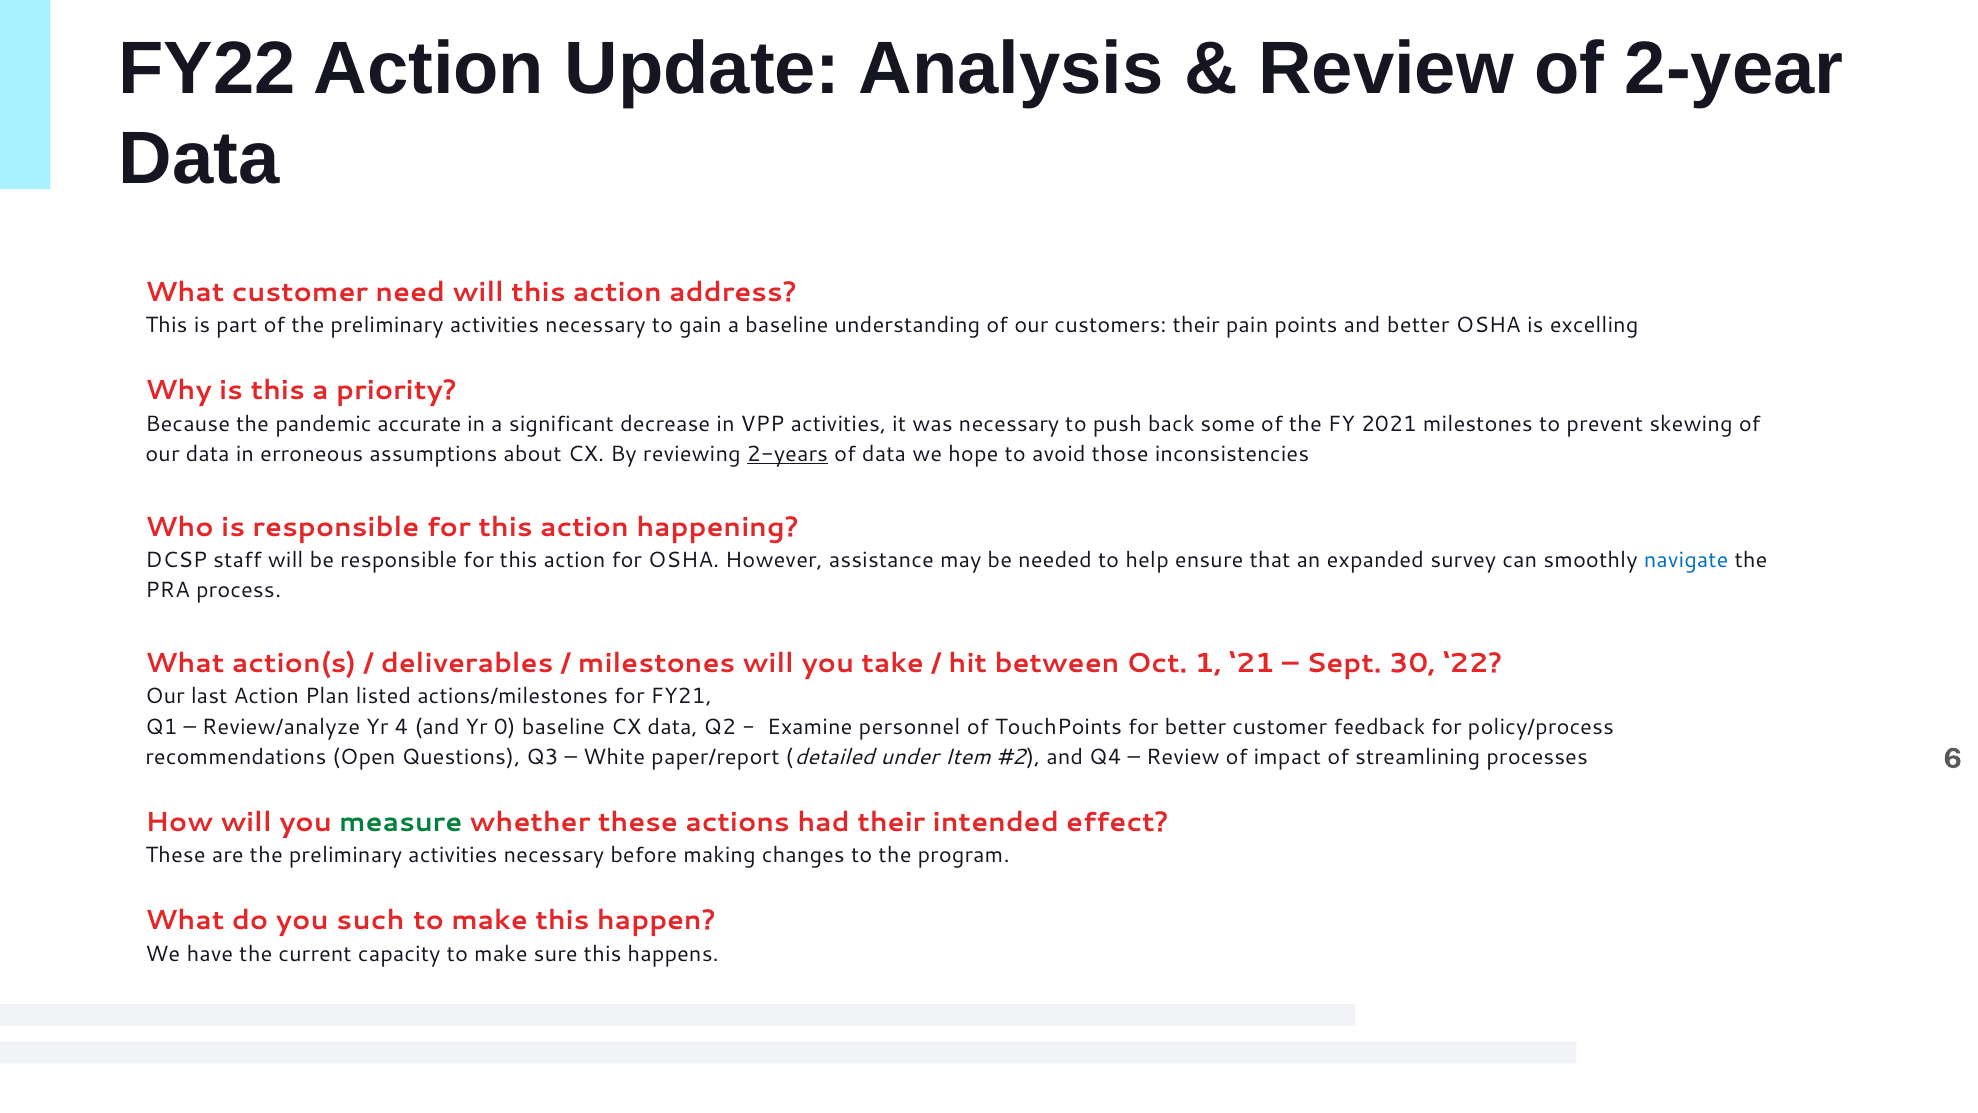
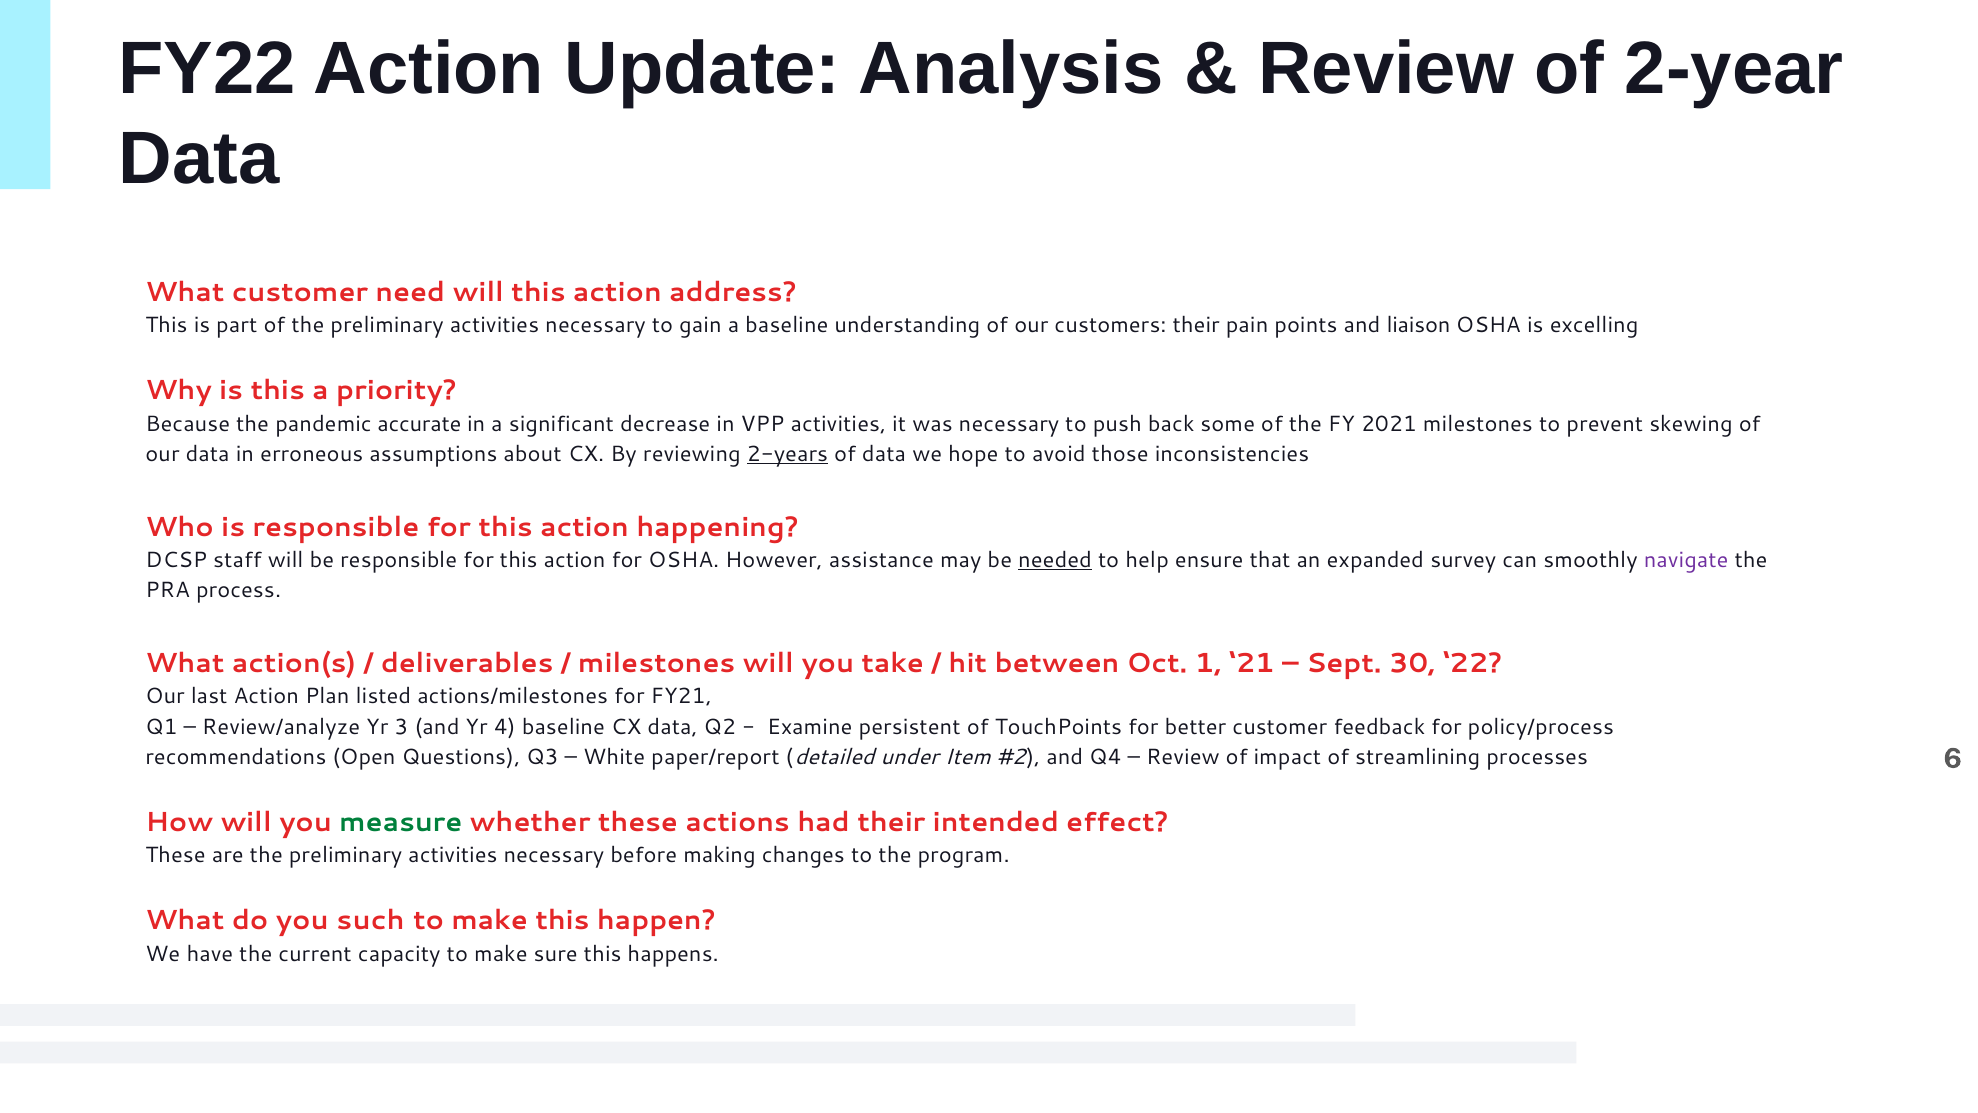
and better: better -> liaison
needed underline: none -> present
navigate colour: blue -> purple
4: 4 -> 3
0: 0 -> 4
personnel: personnel -> persistent
